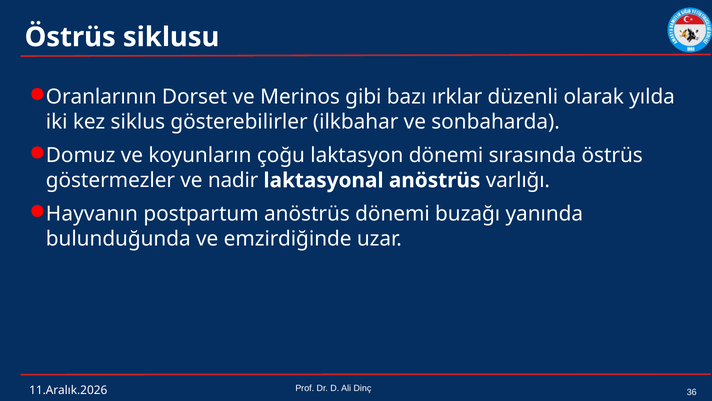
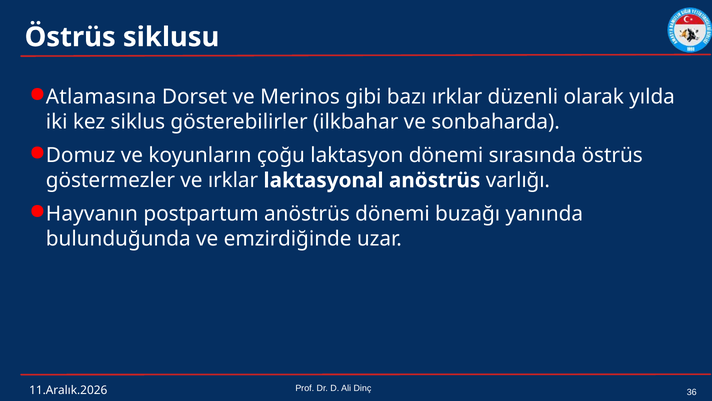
Oranlarının: Oranlarının -> Atlamasına
ve nadir: nadir -> ırklar
